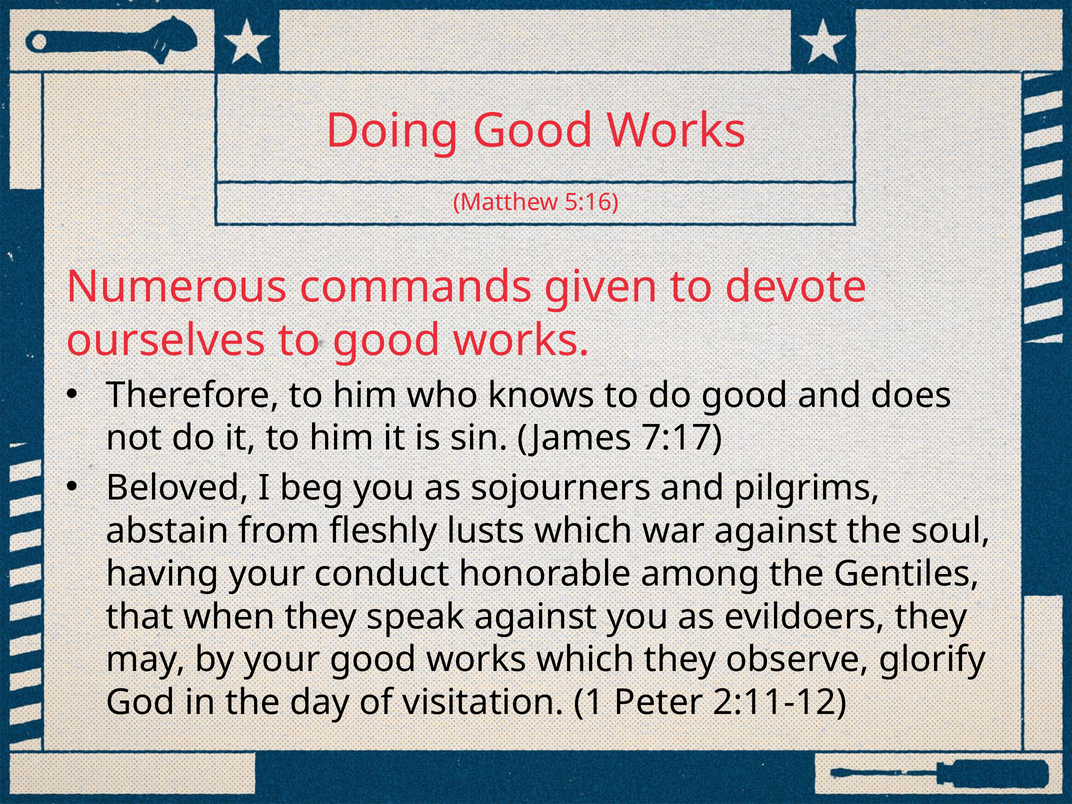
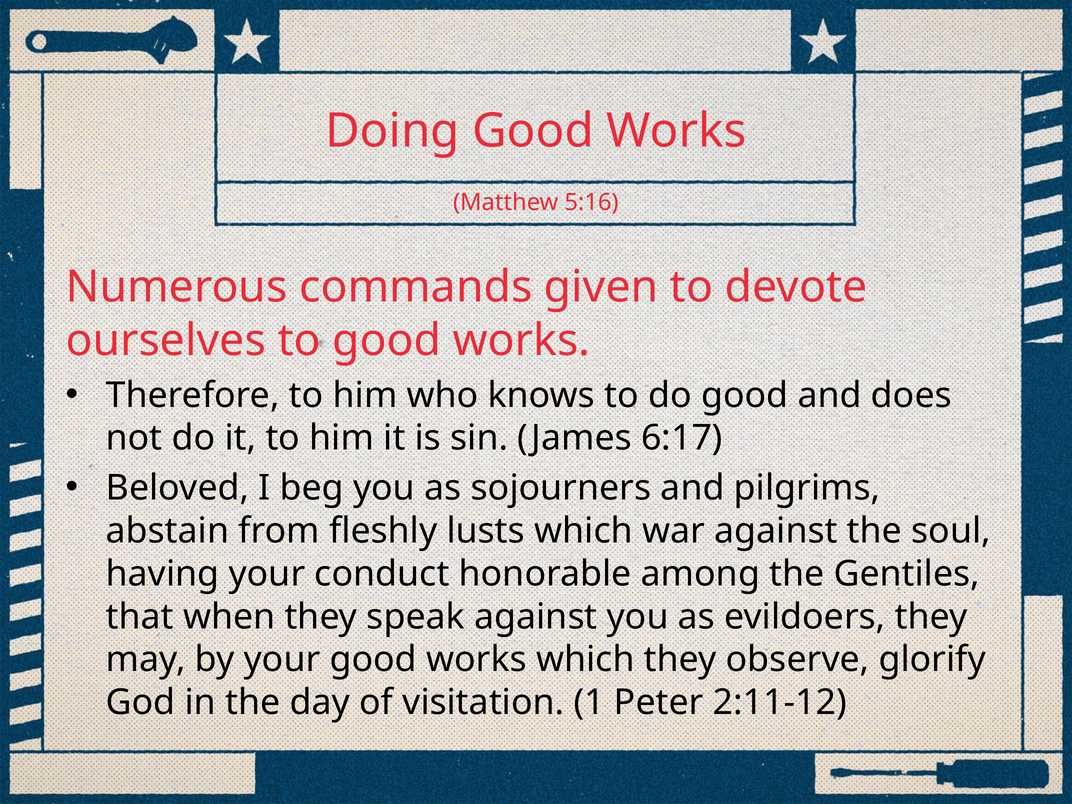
7:17: 7:17 -> 6:17
